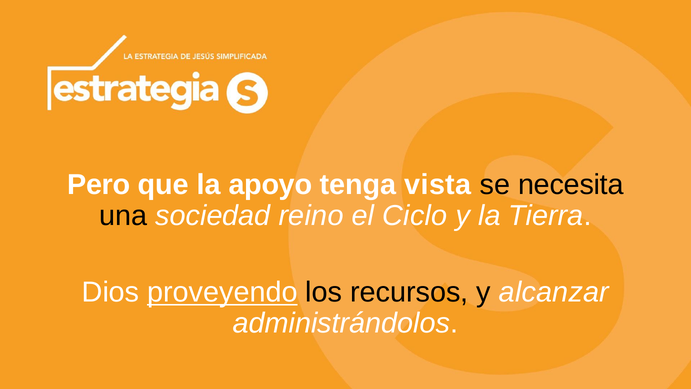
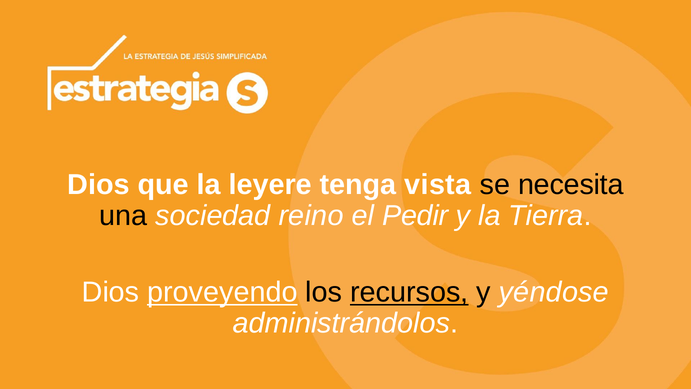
Pero at (99, 184): Pero -> Dios
apoyo: apoyo -> leyere
Ciclo: Ciclo -> Pedir
recursos underline: none -> present
alcanzar: alcanzar -> yéndose
